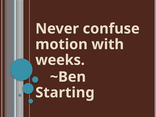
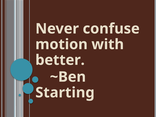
weeks: weeks -> better
